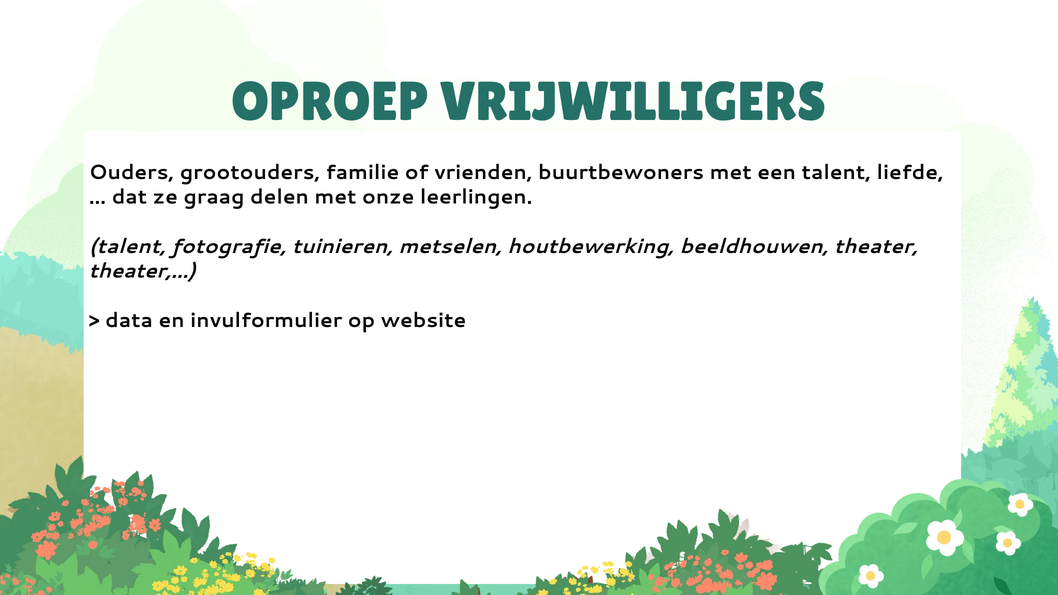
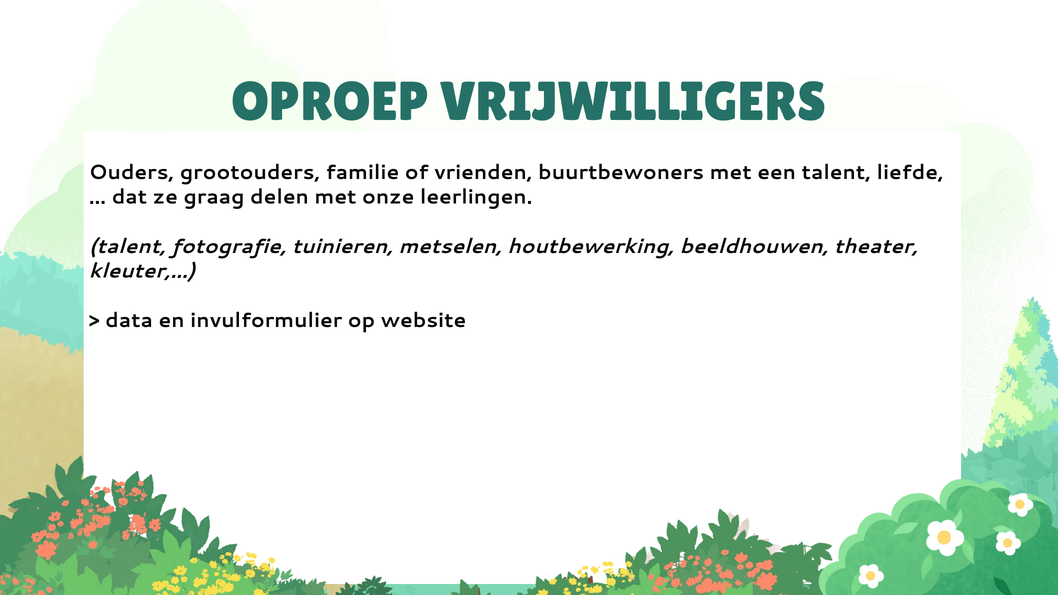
theater,…: theater,… -> kleuter,…
